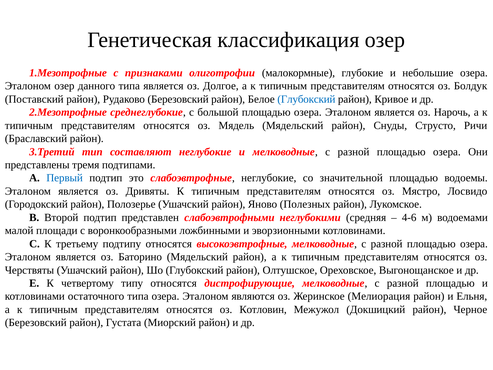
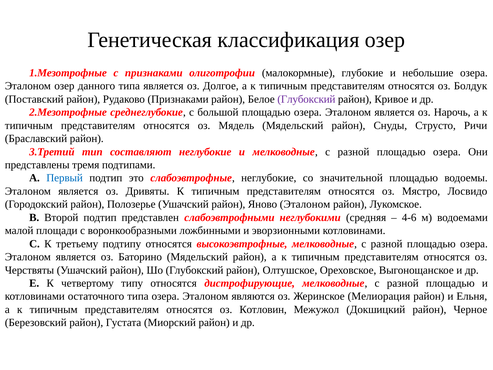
Рудаково Березовский: Березовский -> Признаками
Глубокский at (306, 99) colour: blue -> purple
Яново Полезных: Полезных -> Эталоном
